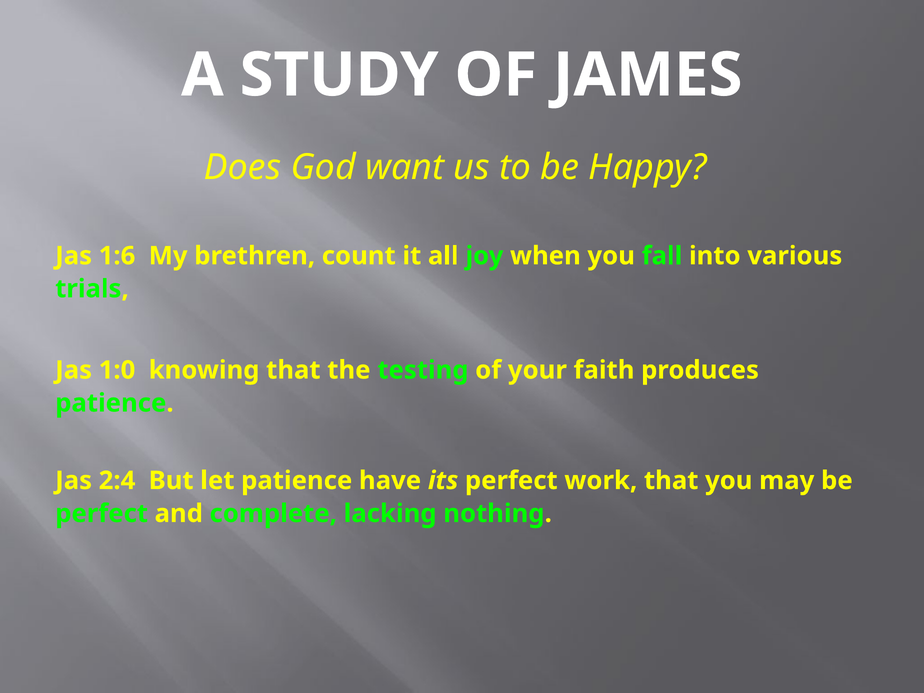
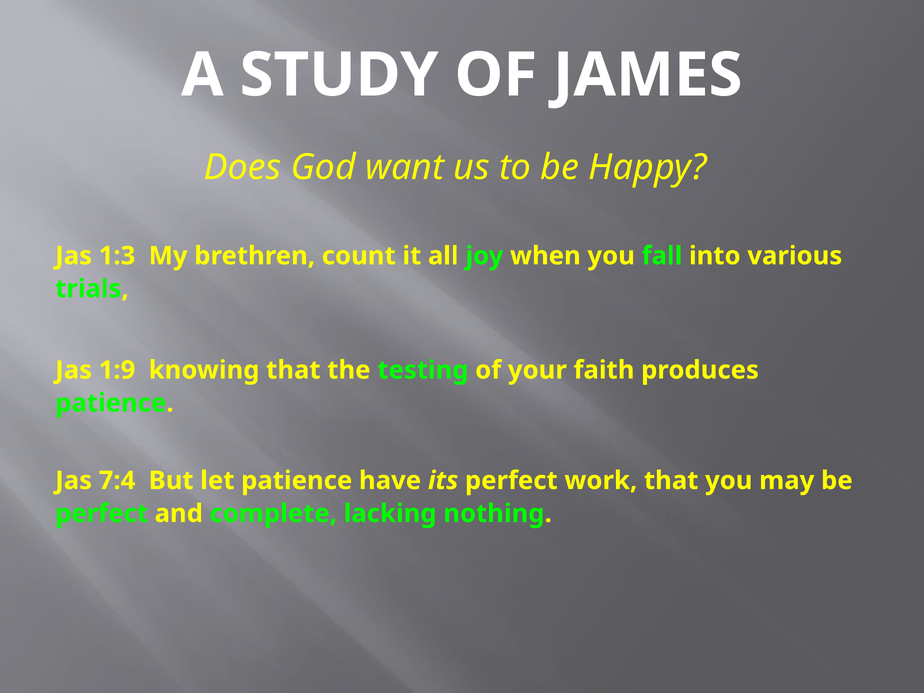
1:6: 1:6 -> 1:3
1:0: 1:0 -> 1:9
2:4: 2:4 -> 7:4
